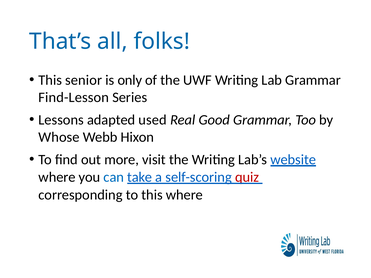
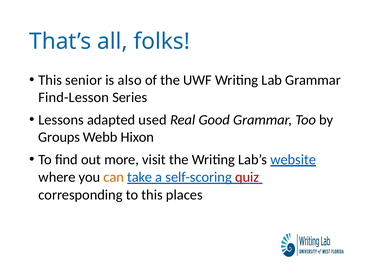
only: only -> also
Whose: Whose -> Groups
can colour: blue -> orange
this where: where -> places
